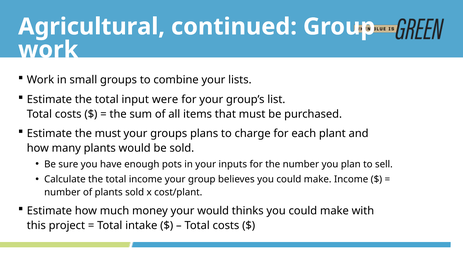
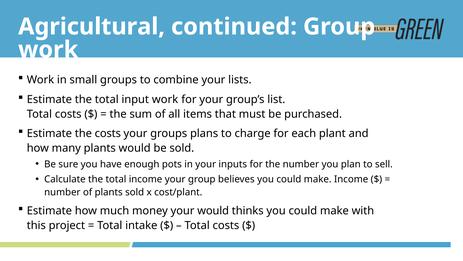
input were: were -> work
the must: must -> costs
